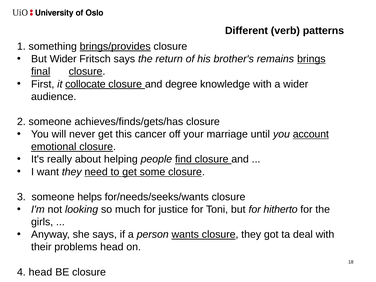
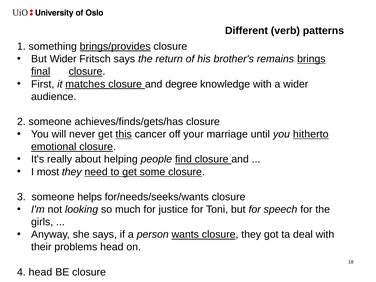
collocate: collocate -> matches
this underline: none -> present
account: account -> hitherto
want: want -> most
hitherto: hitherto -> speech
